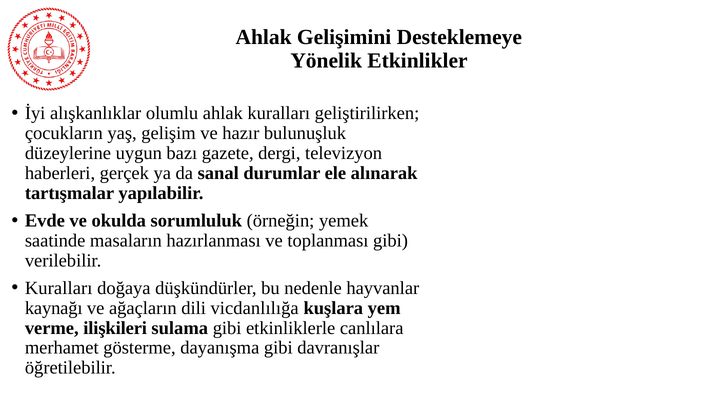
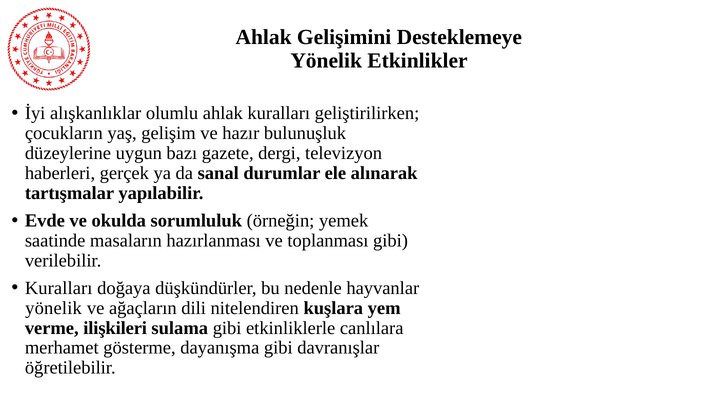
kaynağı at (54, 308): kaynağı -> yönelik
vicdanlılığa: vicdanlılığa -> nitelendiren
